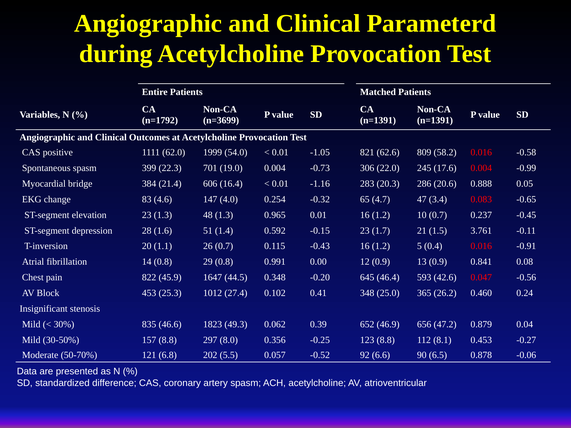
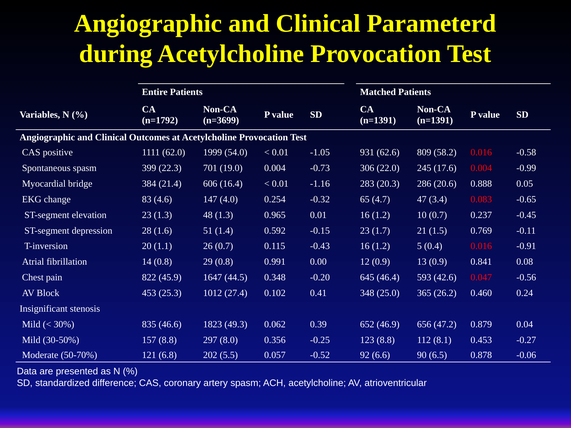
821: 821 -> 931
3.761: 3.761 -> 0.769
